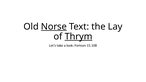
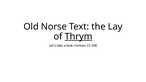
Norse underline: present -> none
